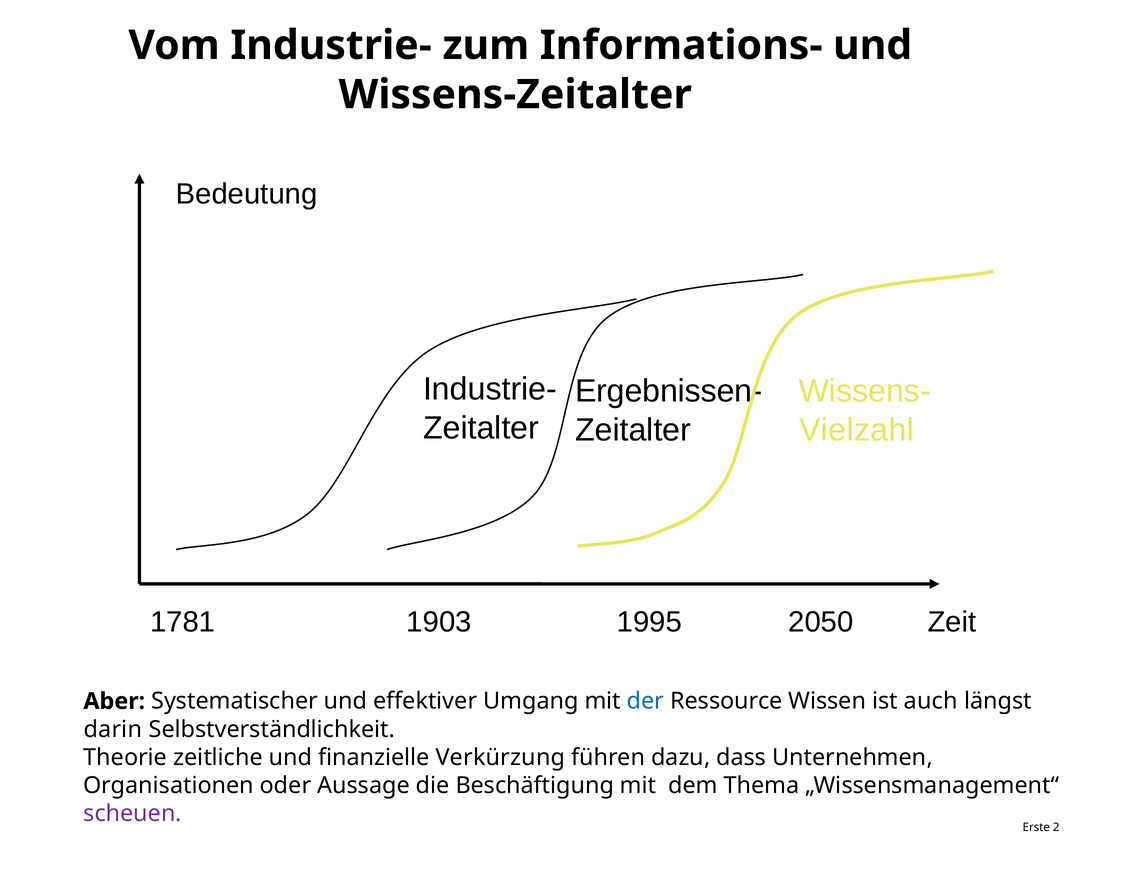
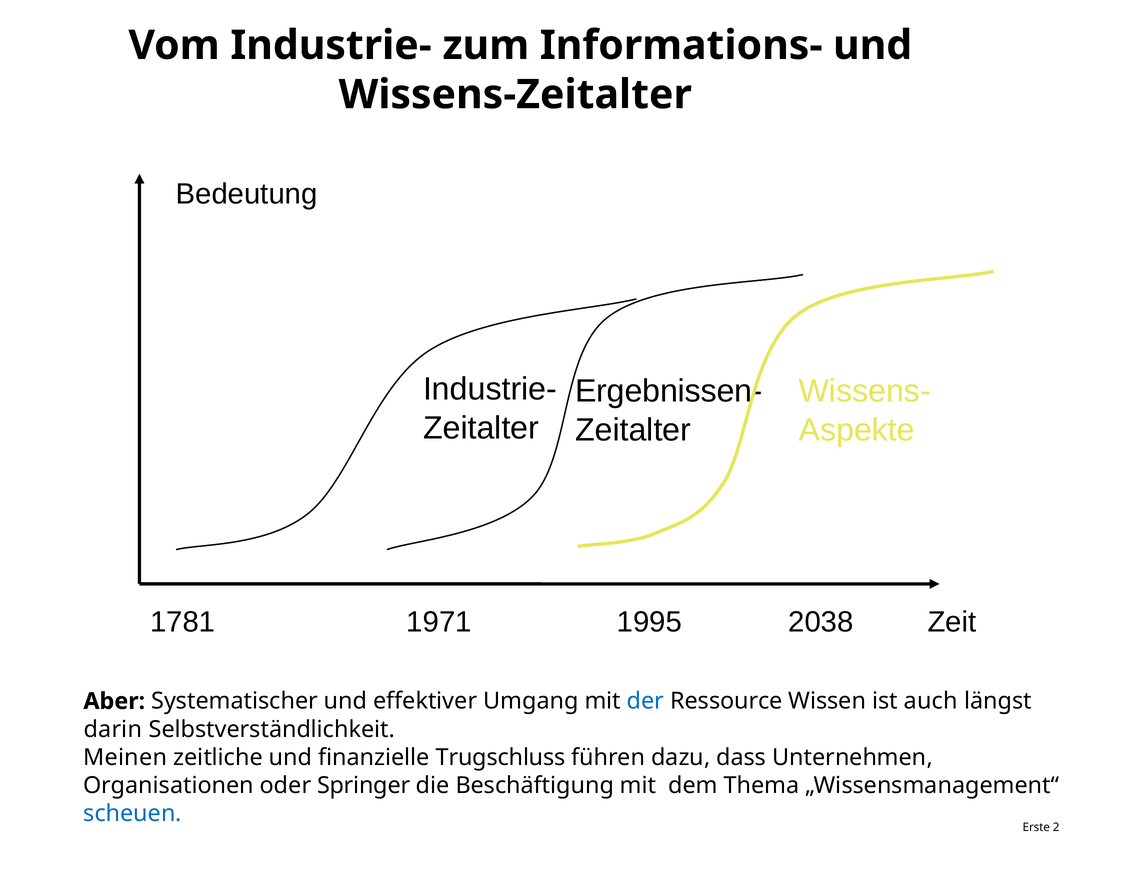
Vielzahl: Vielzahl -> Aspekte
1903: 1903 -> 1971
2050: 2050 -> 2038
Theorie: Theorie -> Meinen
Verkürzung: Verkürzung -> Trugschluss
Aussage: Aussage -> Springer
scheuen colour: purple -> blue
